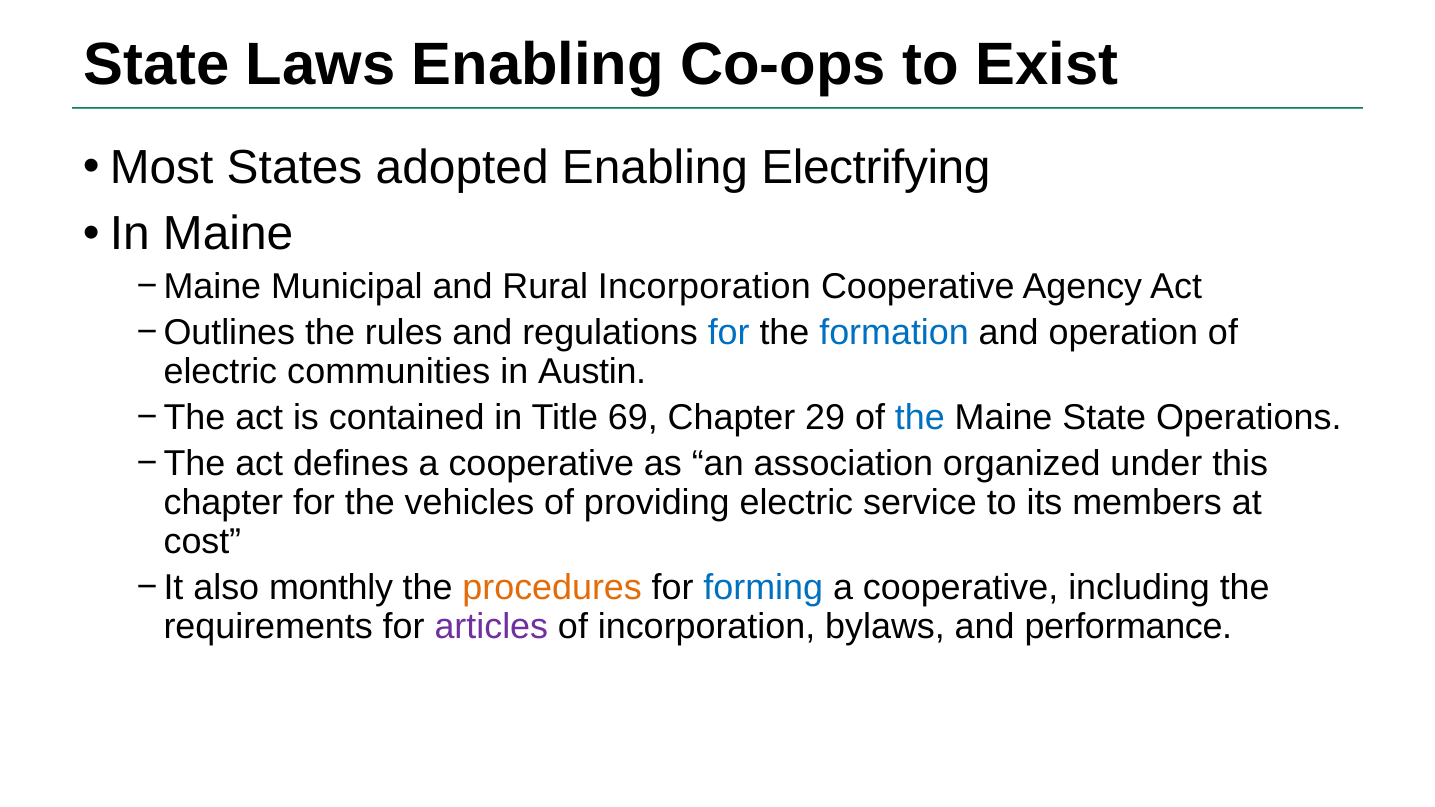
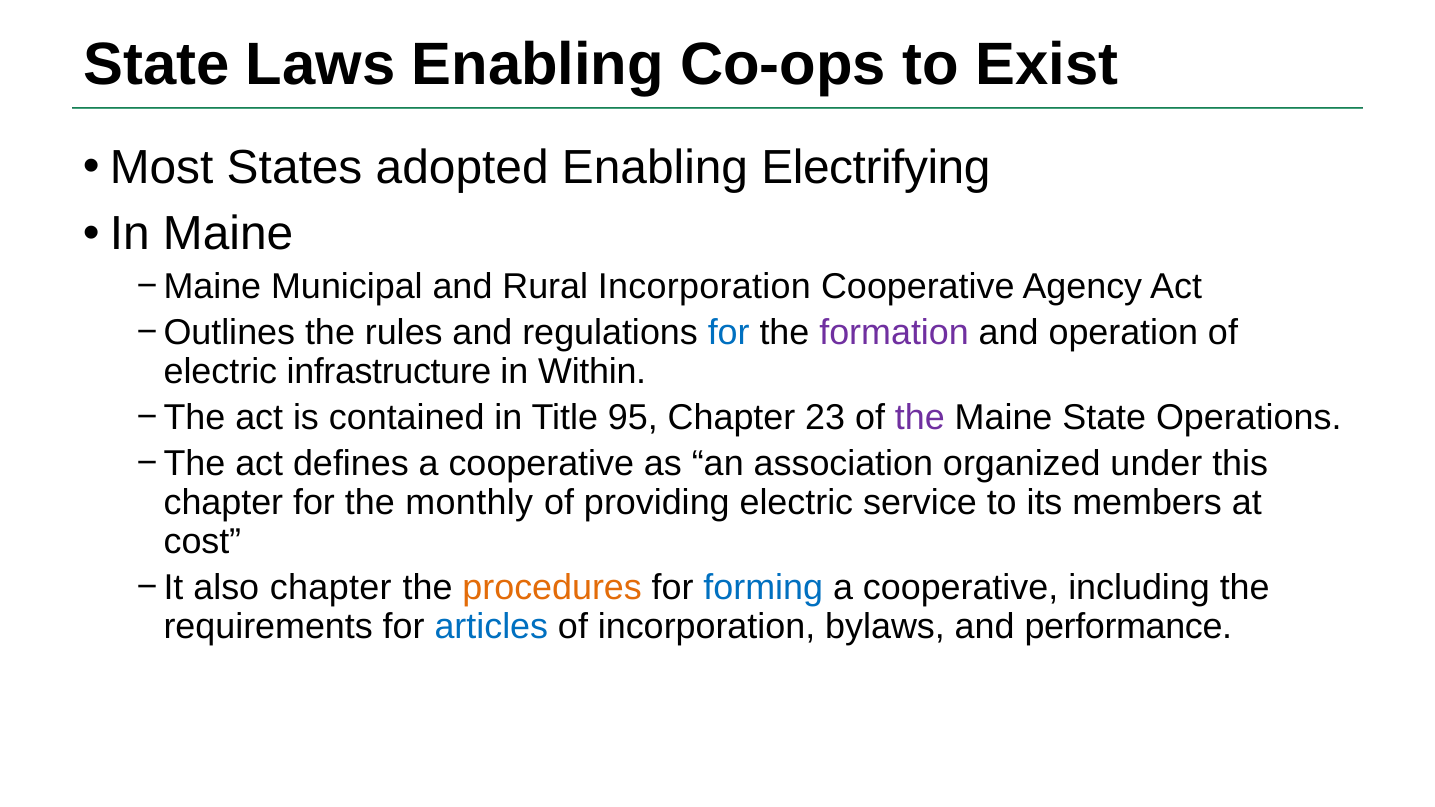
formation colour: blue -> purple
communities: communities -> infrastructure
Austin: Austin -> Within
69: 69 -> 95
29: 29 -> 23
the at (920, 418) colour: blue -> purple
vehicles: vehicles -> monthly
also monthly: monthly -> chapter
articles colour: purple -> blue
